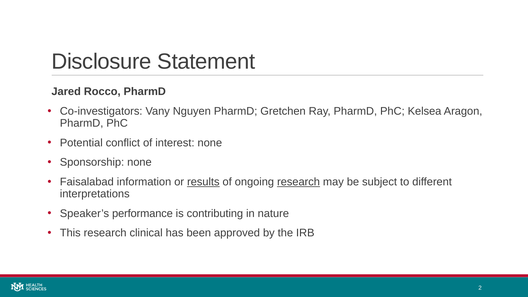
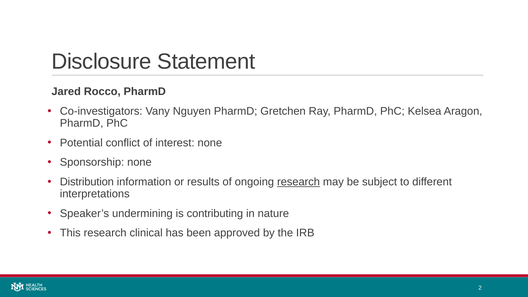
Faisalabad: Faisalabad -> Distribution
results underline: present -> none
performance: performance -> undermining
